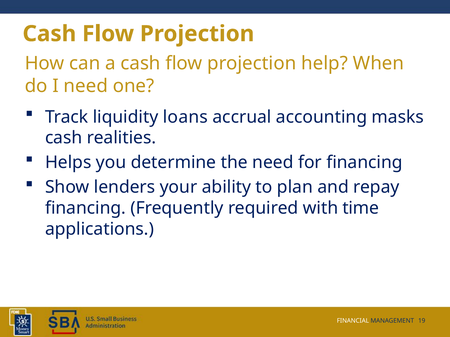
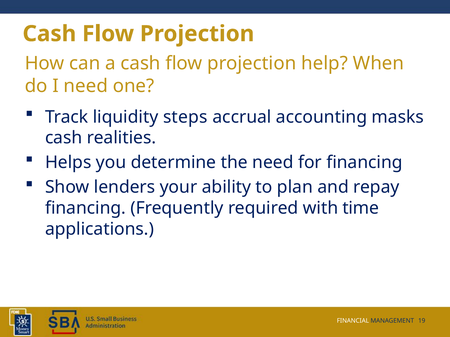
loans: loans -> steps
